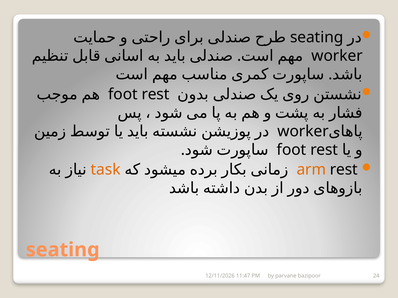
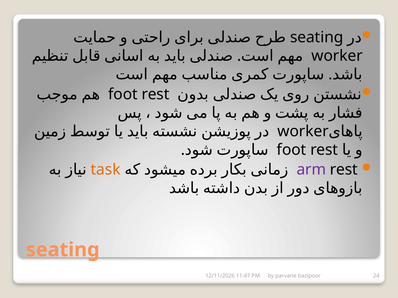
arm colour: orange -> purple
